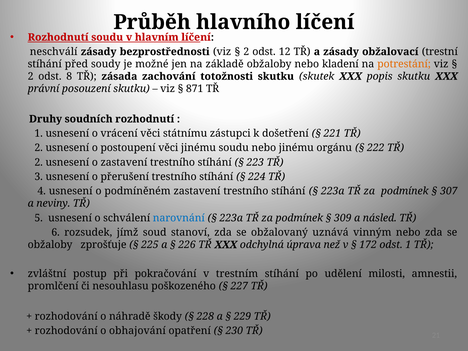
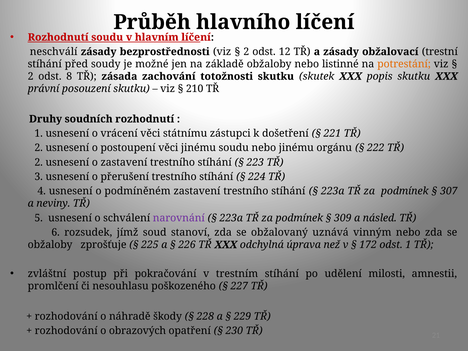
kladení: kladení -> listinné
871: 871 -> 210
narovnání colour: blue -> purple
obhajování: obhajování -> obrazových
